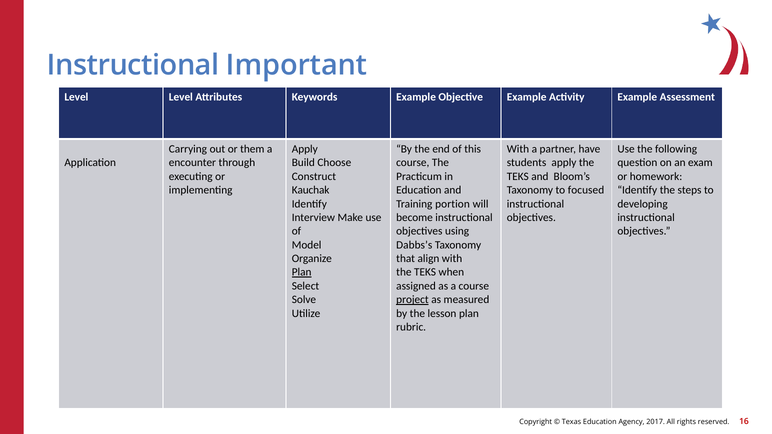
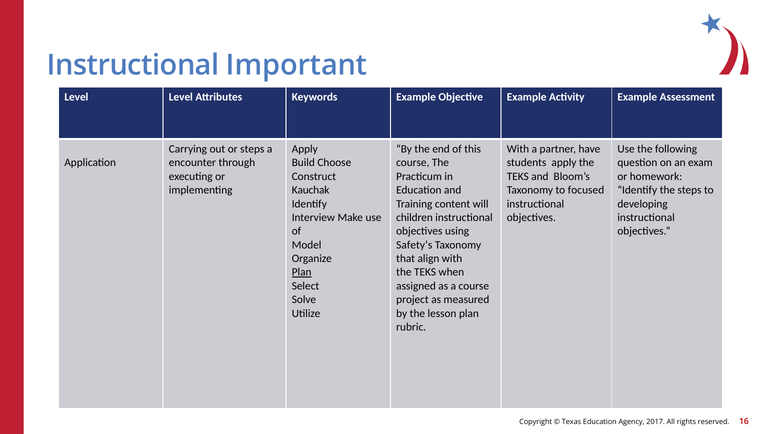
or them: them -> steps
portion: portion -> content
become: become -> children
Dabbs’s: Dabbs’s -> Safety’s
project underline: present -> none
